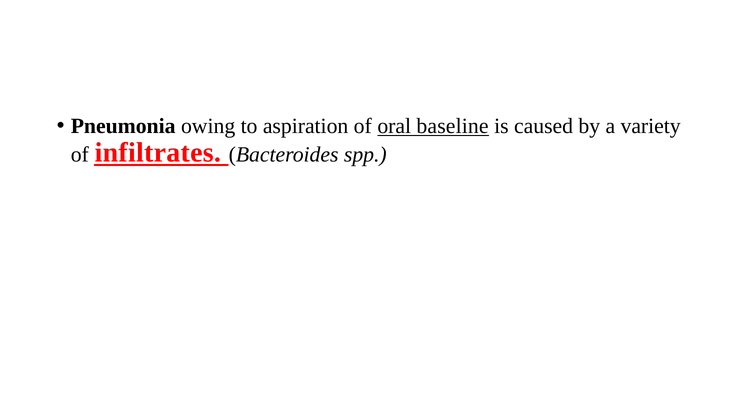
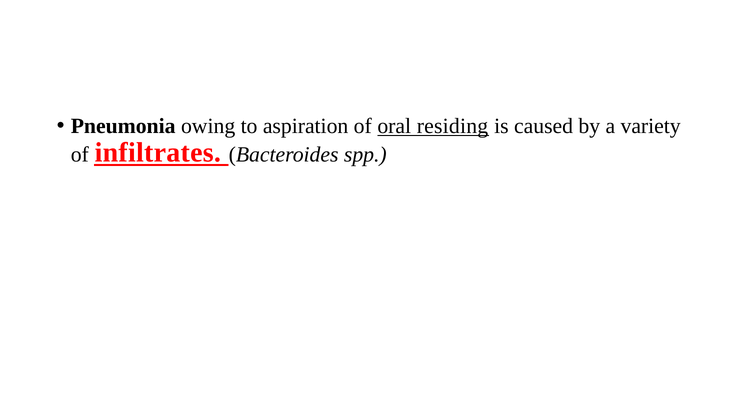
baseline: baseline -> residing
